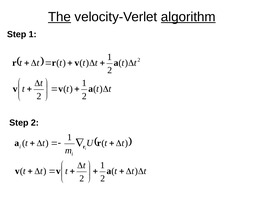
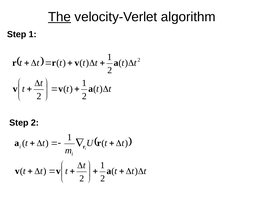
algorithm underline: present -> none
